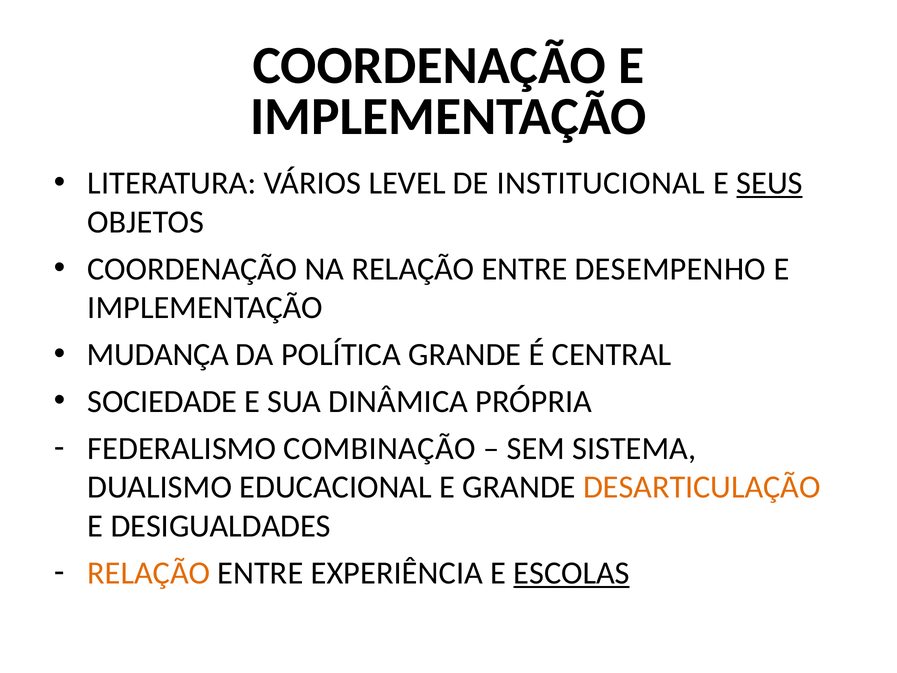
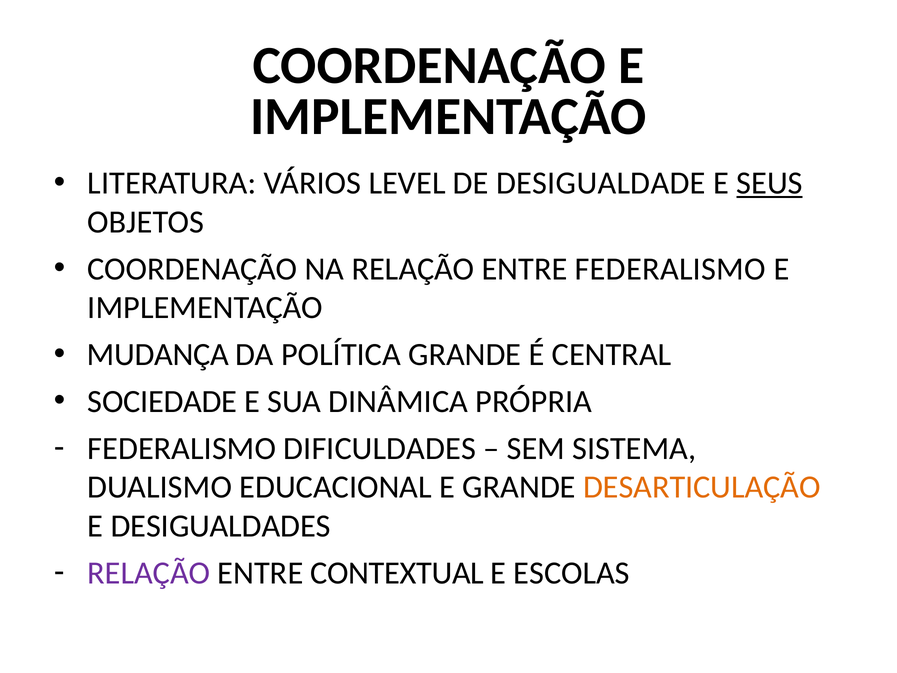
INSTITUCIONAL: INSTITUCIONAL -> DESIGUALDADE
ENTRE DESEMPENHO: DESEMPENHO -> FEDERALISMO
COMBINAÇÃO: COMBINAÇÃO -> DIFICULDADES
RELAÇÃO at (149, 573) colour: orange -> purple
EXPERIÊNCIA: EXPERIÊNCIA -> CONTEXTUAL
ESCOLAS underline: present -> none
